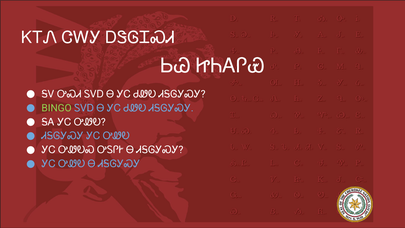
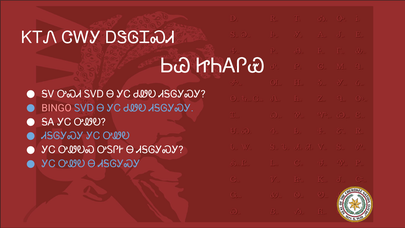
BINGO colour: light green -> pink
